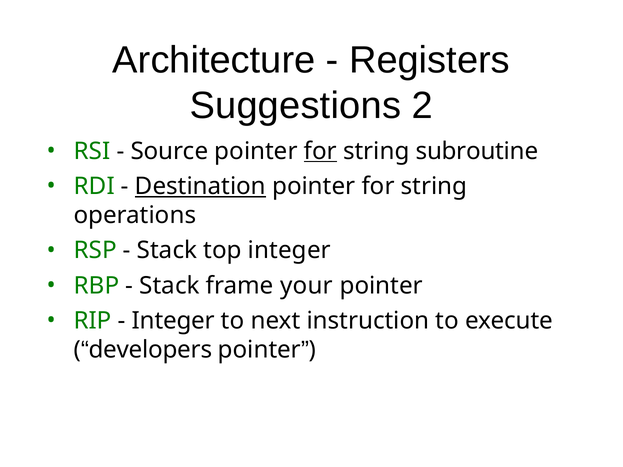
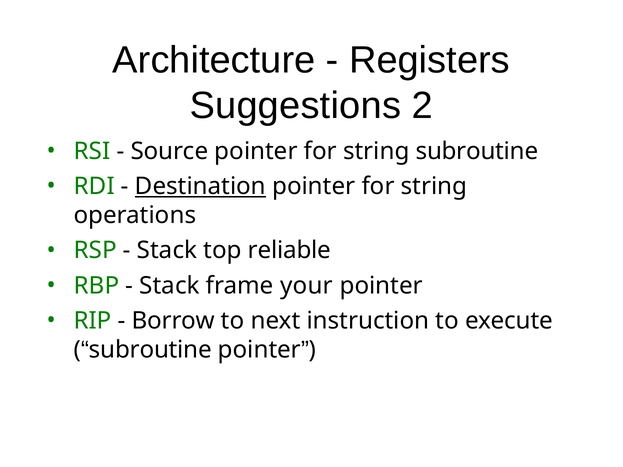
for at (320, 151) underline: present -> none
top integer: integer -> reliable
Integer at (173, 321): Integer -> Borrow
developers at (150, 350): developers -> subroutine
